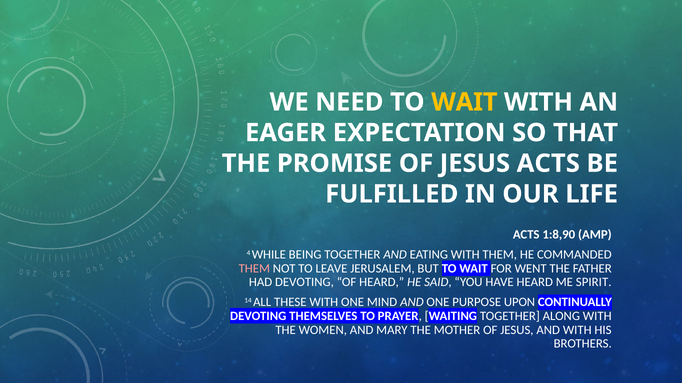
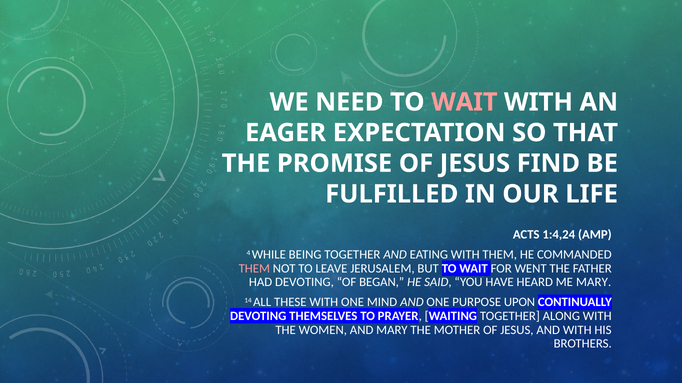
WAIT at (464, 102) colour: yellow -> pink
JESUS ACTS: ACTS -> FIND
1:8,90: 1:8,90 -> 1:4,24
OF HEARD: HEARD -> BEGAN
ME SPIRIT: SPIRIT -> MARY
